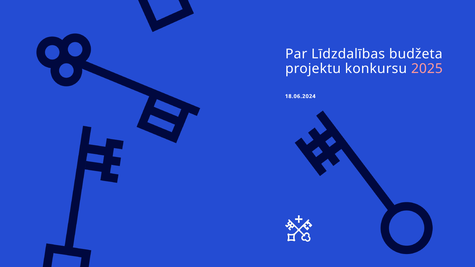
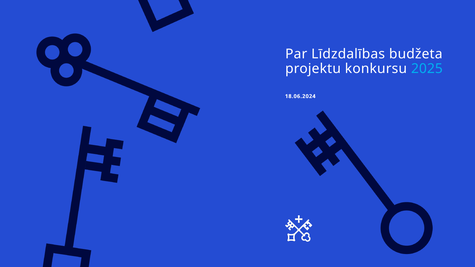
2025 colour: pink -> light blue
